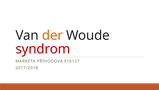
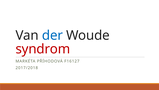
der colour: orange -> blue
